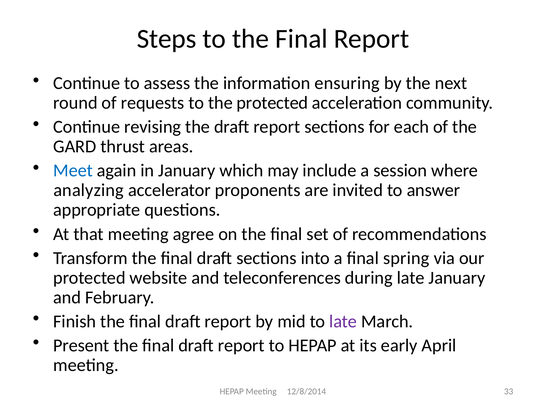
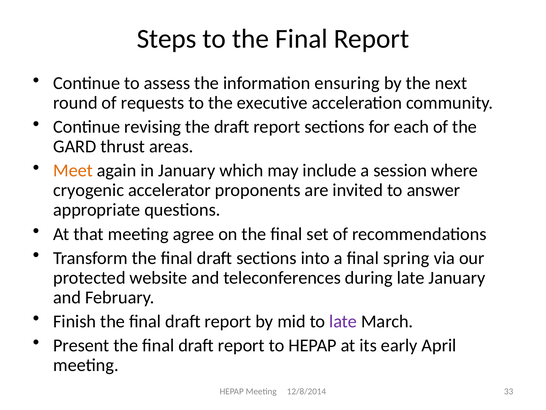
the protected: protected -> executive
Meet colour: blue -> orange
analyzing: analyzing -> cryogenic
